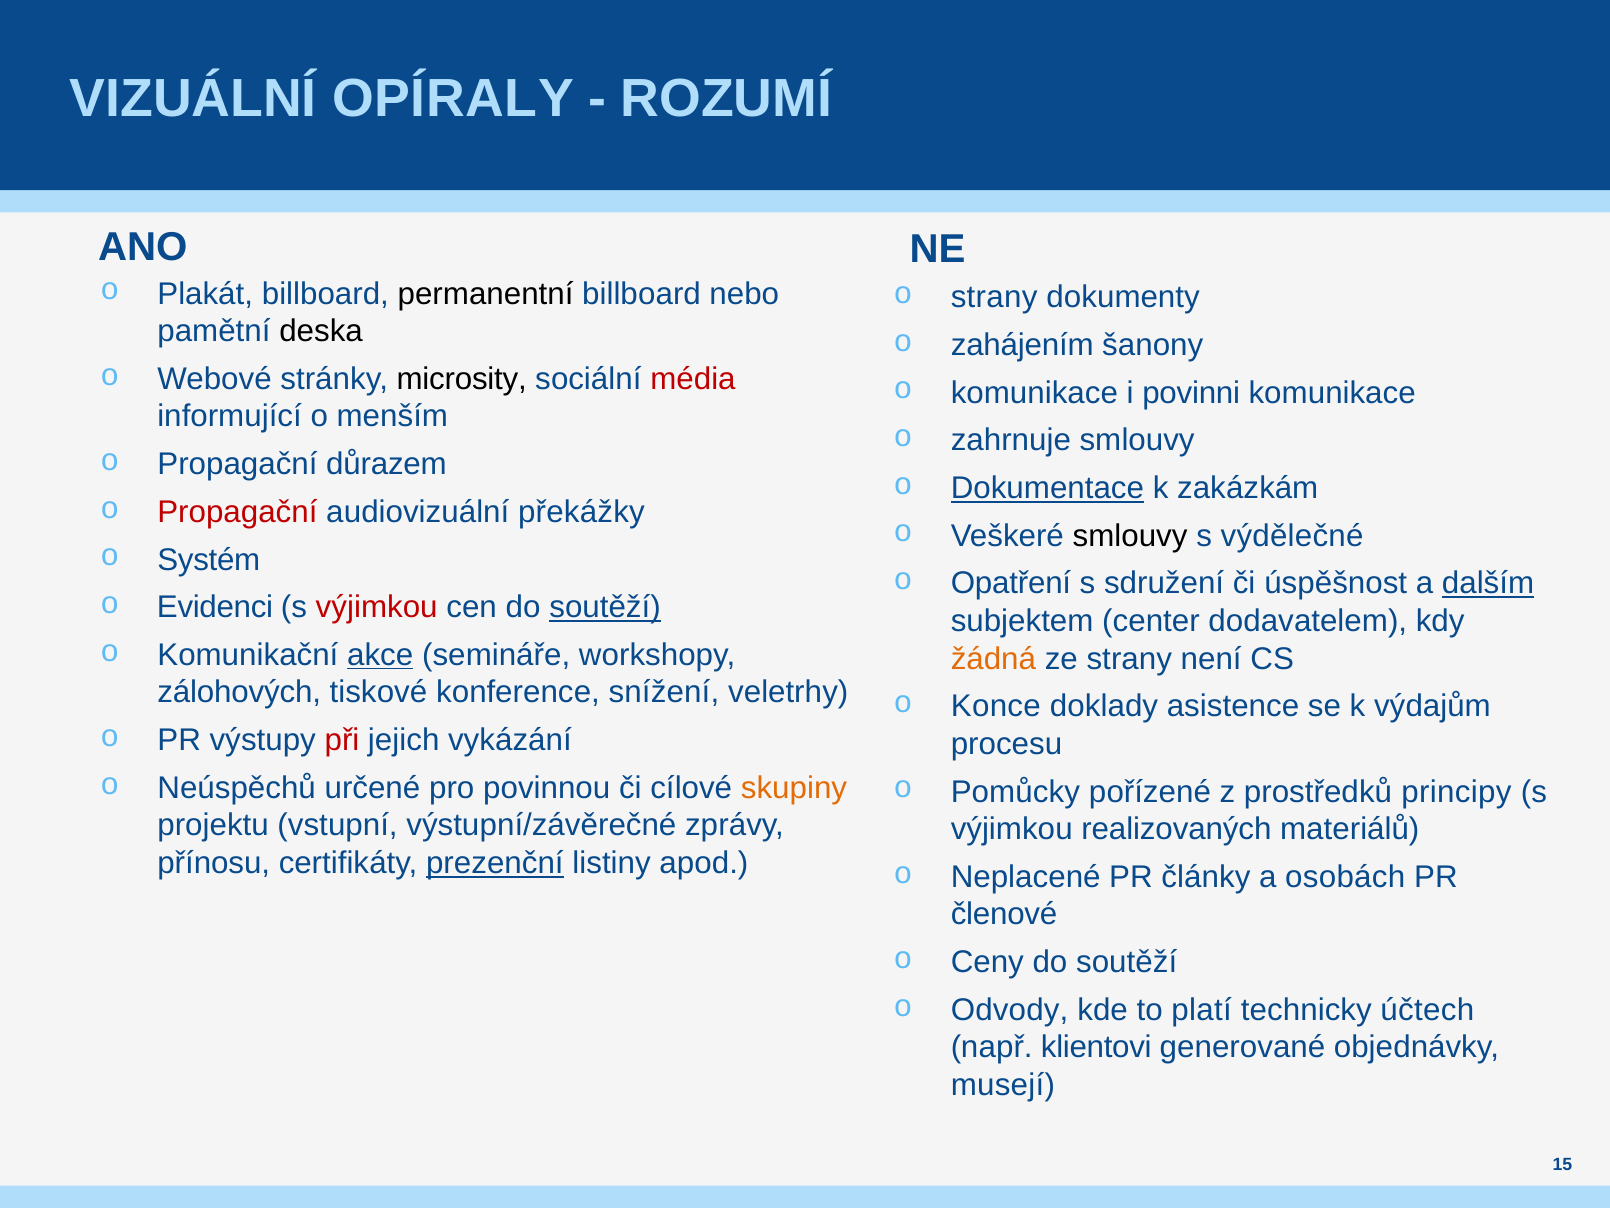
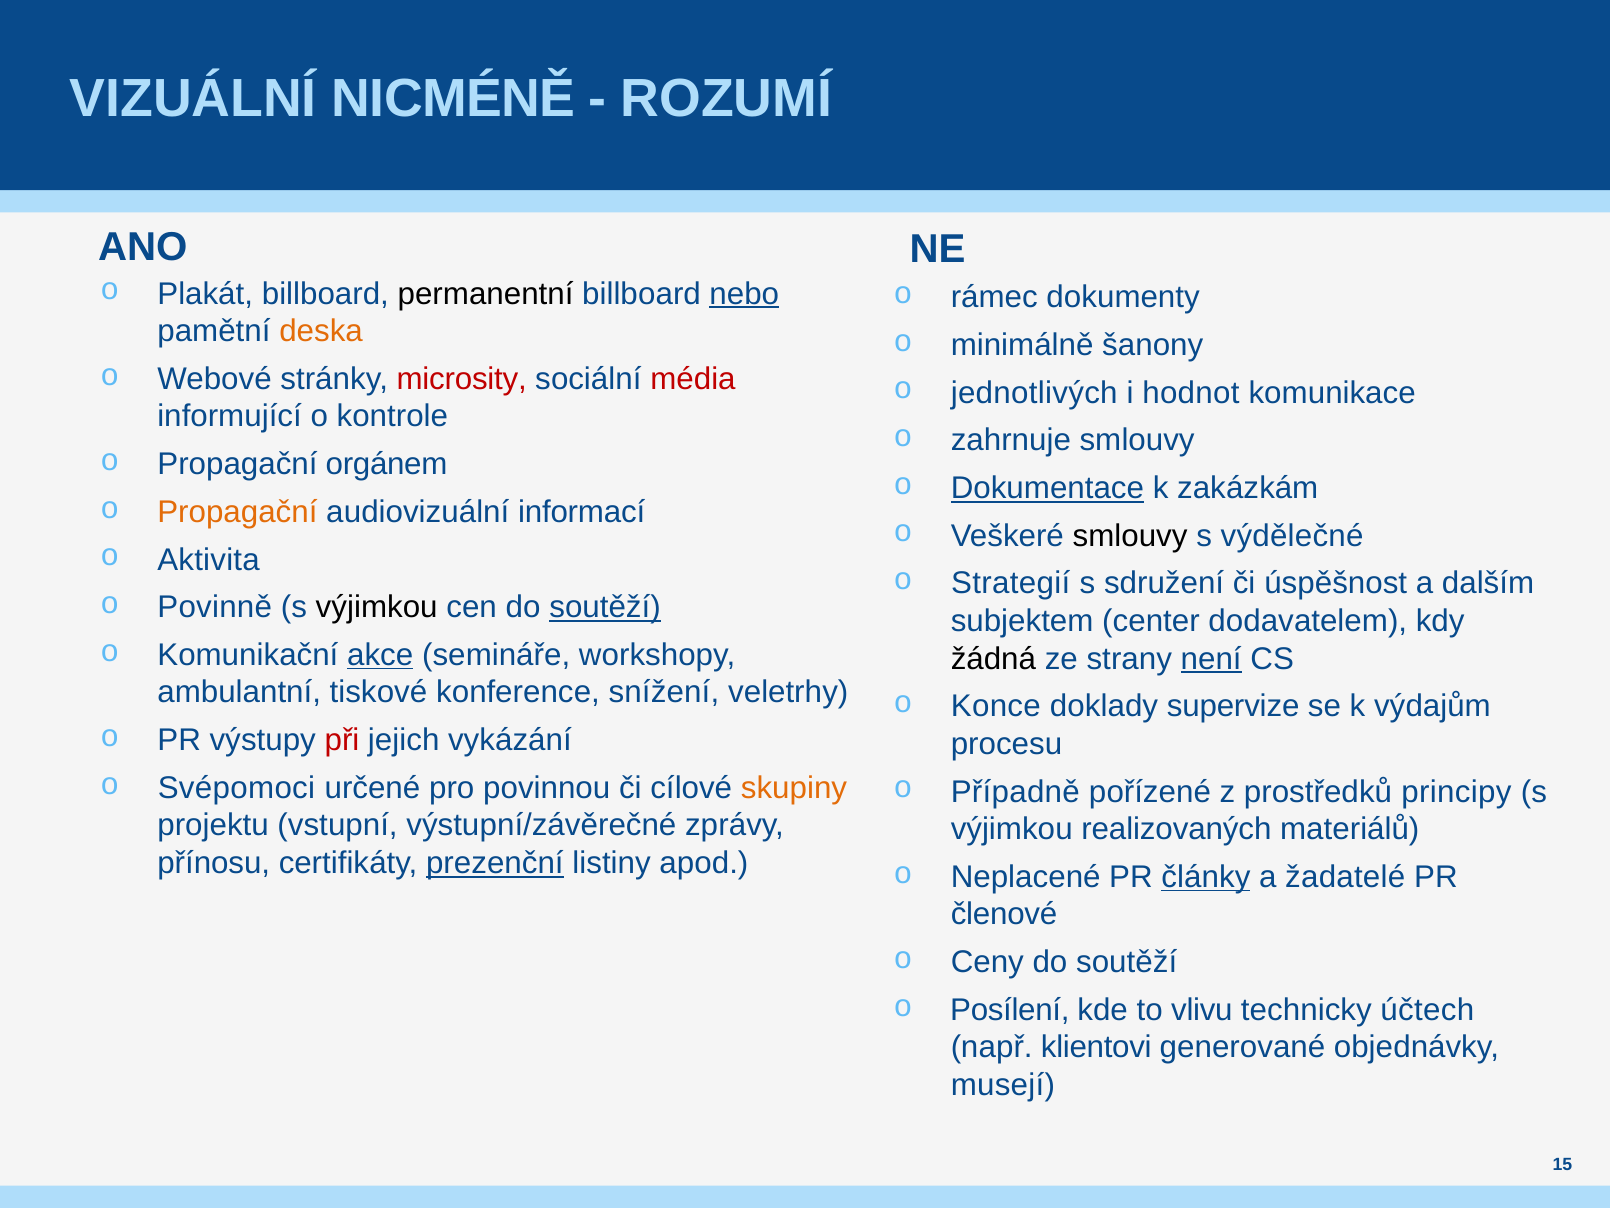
OPÍRALY: OPÍRALY -> NICMÉNĚ
nebo underline: none -> present
o strany: strany -> rámec
deska colour: black -> orange
zahájením: zahájením -> minimálně
microsity colour: black -> red
o komunikace: komunikace -> jednotlivých
povinni: povinni -> hodnot
menším: menším -> kontrole
důrazem: důrazem -> orgánem
Propagační at (237, 512) colour: red -> orange
překážky: překážky -> informací
Systém: Systém -> Aktivita
Opatření: Opatření -> Strategií
dalším underline: present -> none
Evidenci: Evidenci -> Povinně
výjimkou at (377, 607) colour: red -> black
žádná colour: orange -> black
není underline: none -> present
zálohových: zálohových -> ambulantní
asistence: asistence -> supervize
Neúspěchů: Neúspěchů -> Svépomoci
Pomůcky: Pomůcky -> Případně
články underline: none -> present
osobách: osobách -> žadatelé
Odvody: Odvody -> Posílení
platí: platí -> vlivu
